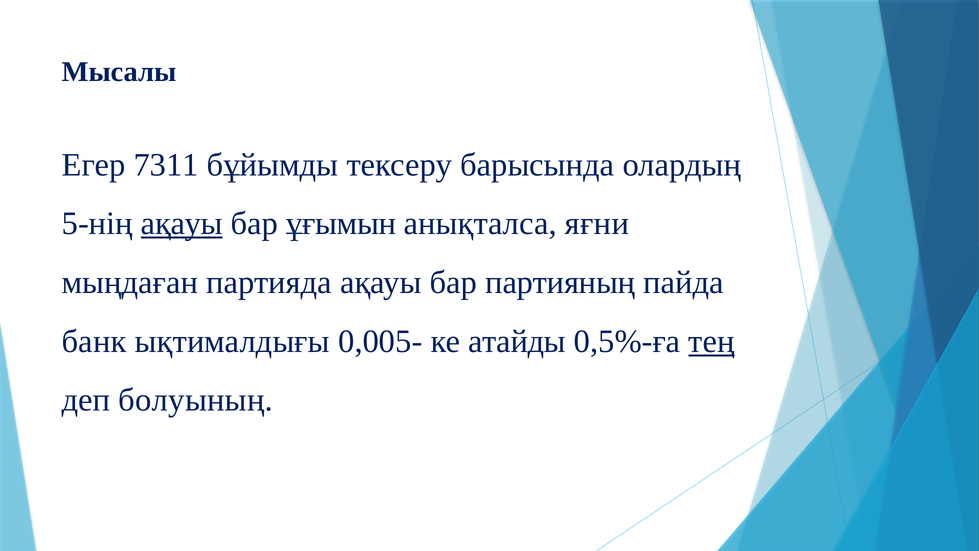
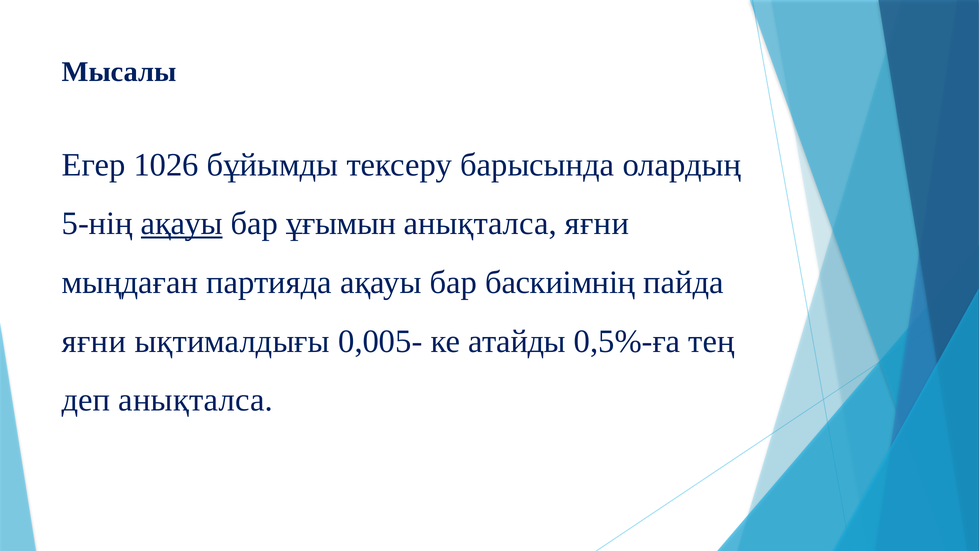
7311: 7311 -> 1026
партияның: партияның -> баскиімнің
банк at (94, 341): банк -> яғни
тең underline: present -> none
деп болуының: болуының -> анықталса
